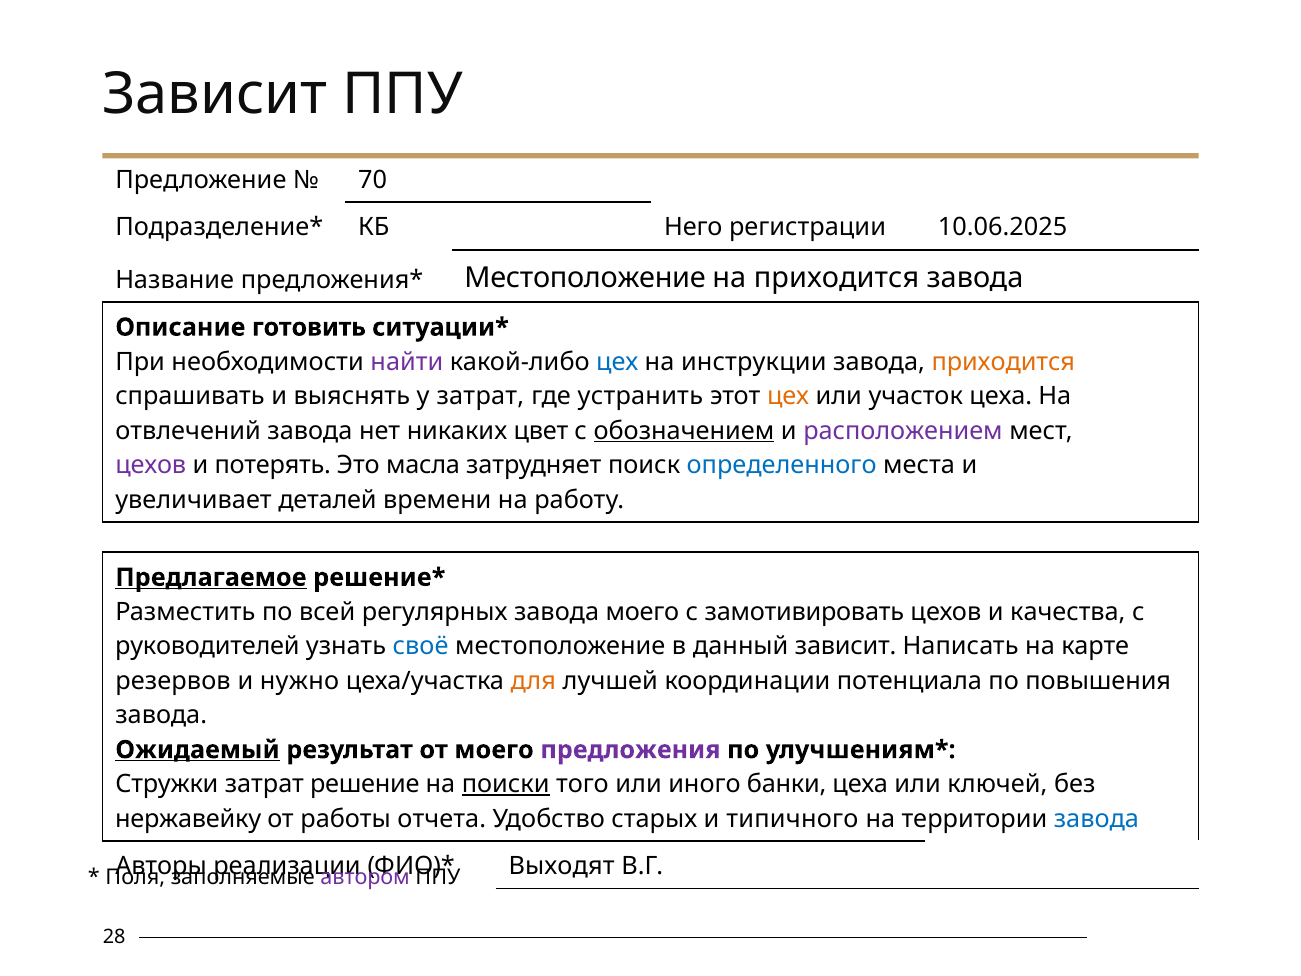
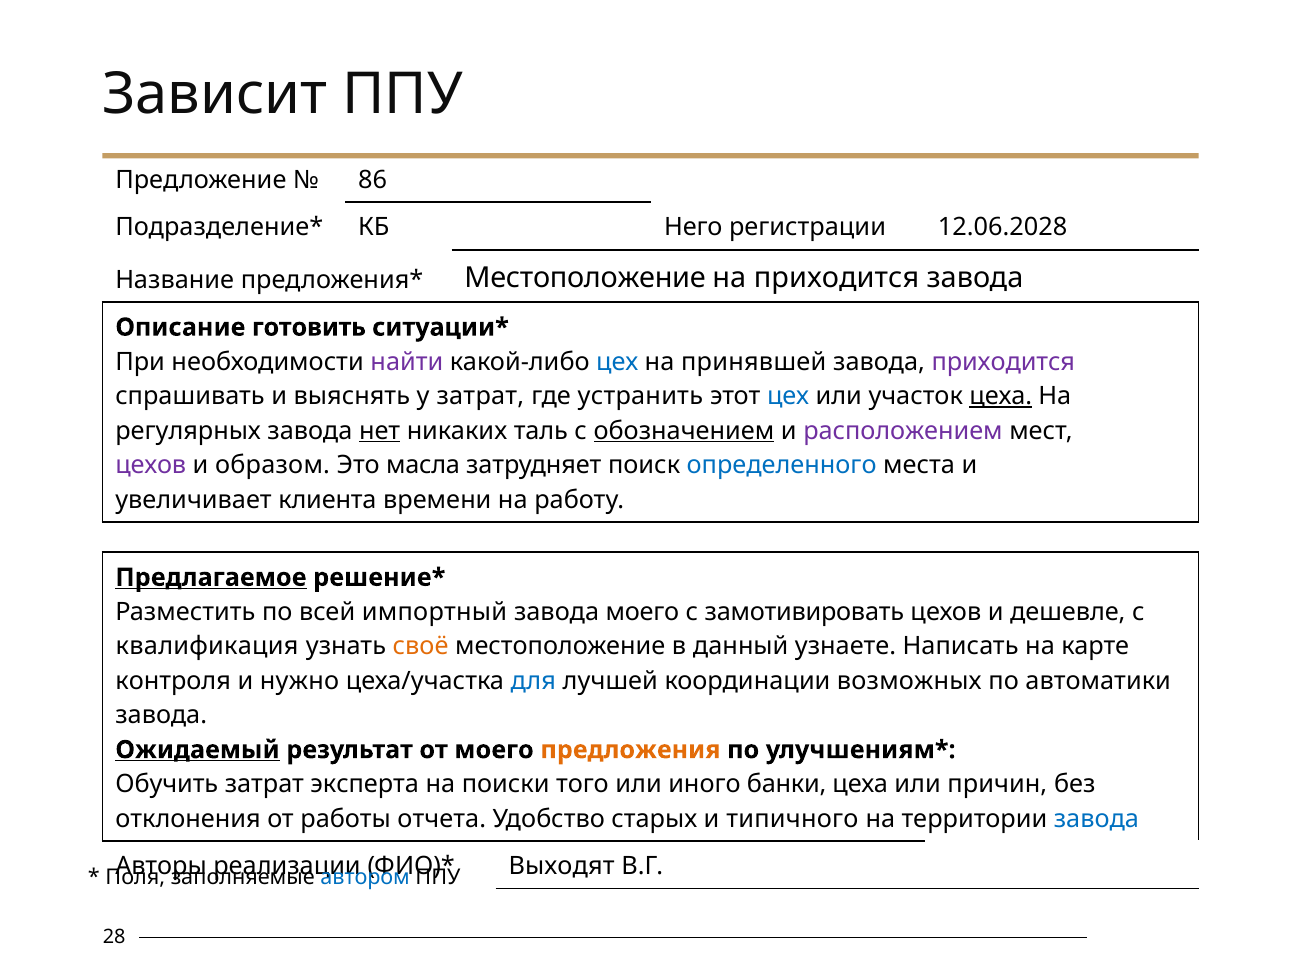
70: 70 -> 86
10.06.2025: 10.06.2025 -> 12.06.2028
инструкции: инструкции -> принявшей
приходится at (1003, 362) colour: orange -> purple
цех at (788, 396) colour: orange -> blue
цеха at (1001, 396) underline: none -> present
отвлечений: отвлечений -> регулярных
нет underline: none -> present
цвет: цвет -> таль
потерять: потерять -> образом
деталей: деталей -> клиента
регулярных: регулярных -> импортный
качества: качества -> дешевле
руководителей: руководителей -> квалификация
своё colour: blue -> orange
данный зависит: зависит -> узнаете
резервов: резервов -> контроля
для colour: orange -> blue
потенциала: потенциала -> возможных
повышения: повышения -> автоматики
предложения colour: purple -> orange
Стружки: Стружки -> Обучить
решение: решение -> эксперта
поиски underline: present -> none
ключей: ключей -> причин
нержавейку: нержавейку -> отклонения
автором colour: purple -> blue
